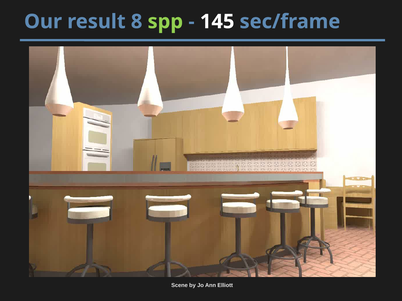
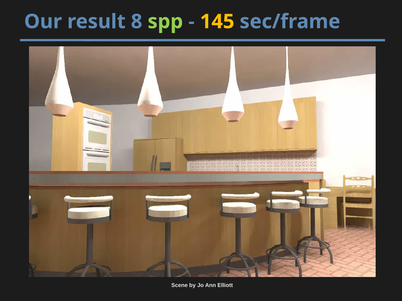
145 colour: white -> yellow
